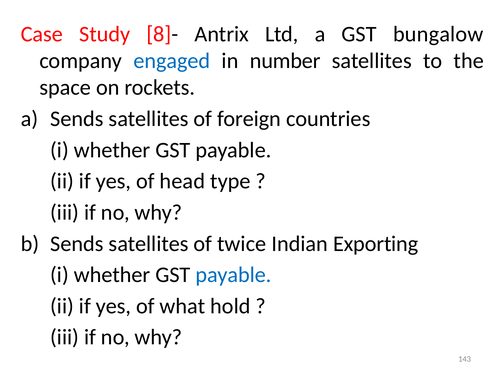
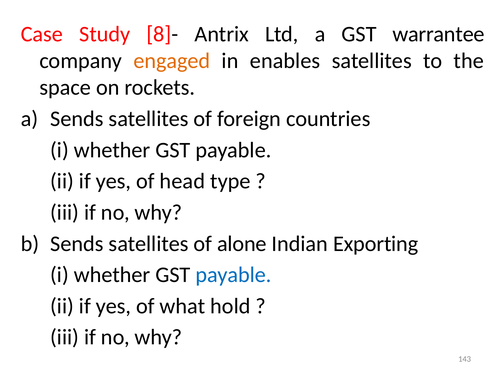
bungalow: bungalow -> warrantee
engaged colour: blue -> orange
number: number -> enables
twice: twice -> alone
